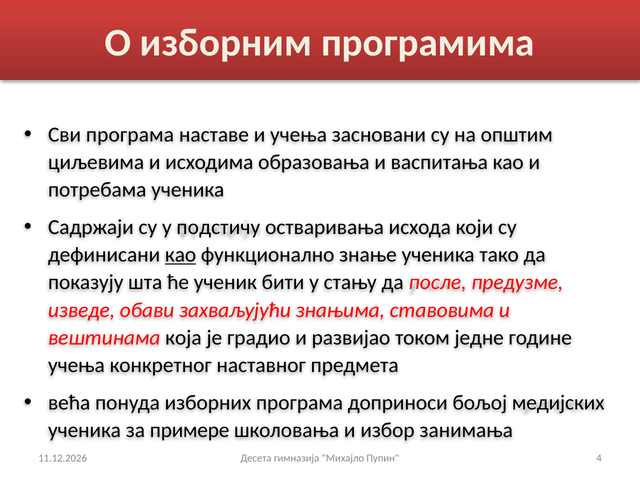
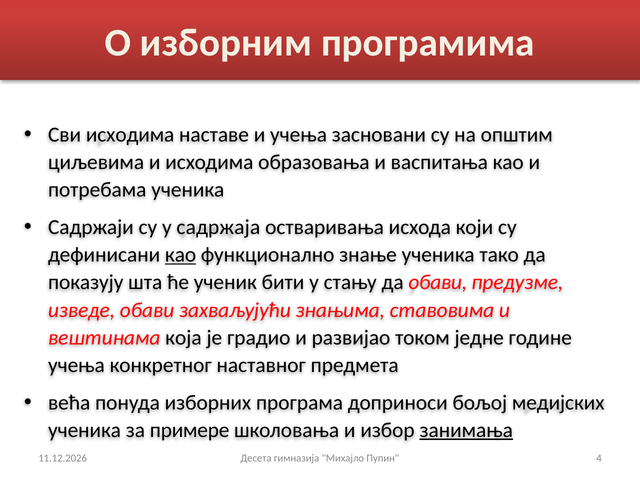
Сви програма: програма -> исходима
подстичу: подстичу -> садржаја
да после: после -> обави
занимања underline: none -> present
